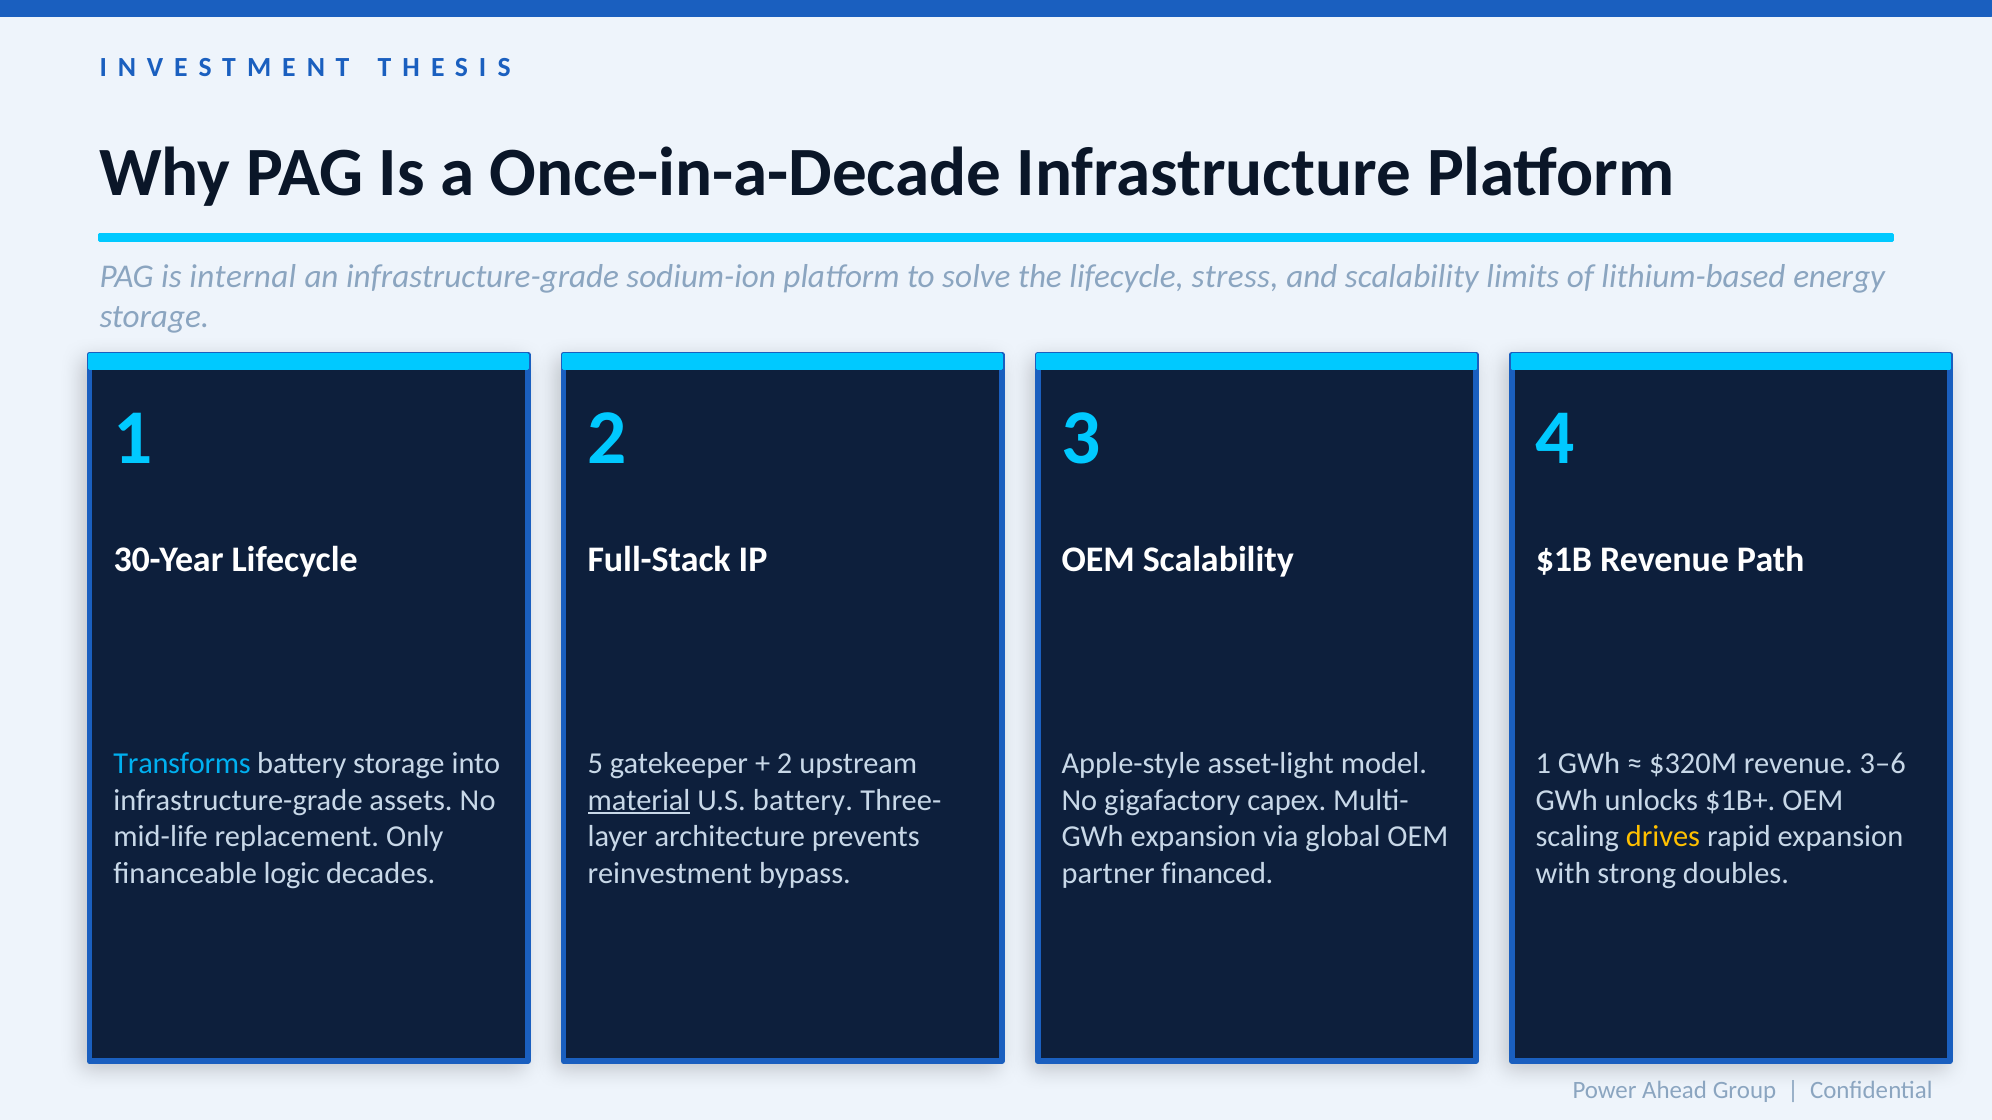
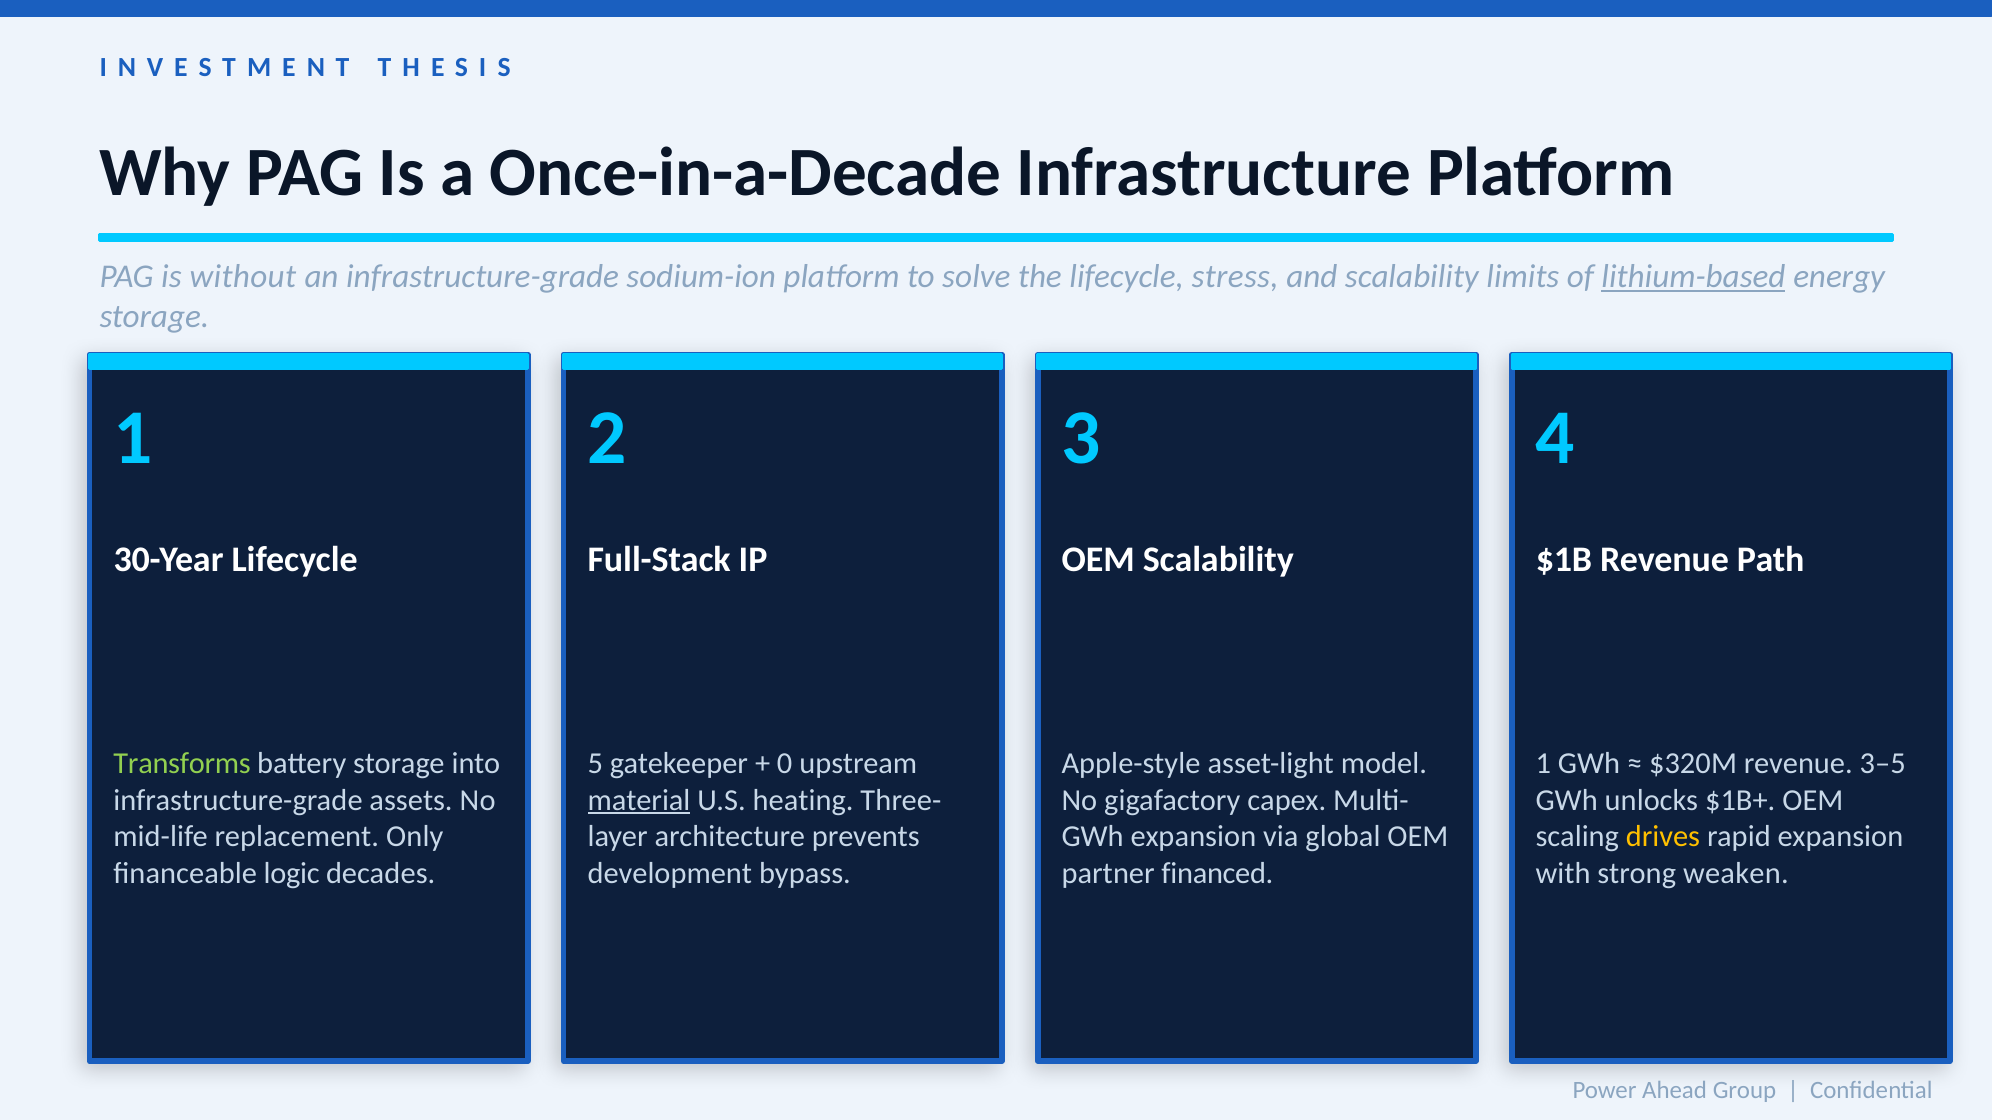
internal: internal -> without
lithium-based underline: none -> present
Transforms colour: light blue -> light green
2 at (785, 764): 2 -> 0
3–6: 3–6 -> 3–5
U.S battery: battery -> heating
reinvestment: reinvestment -> development
doubles: doubles -> weaken
